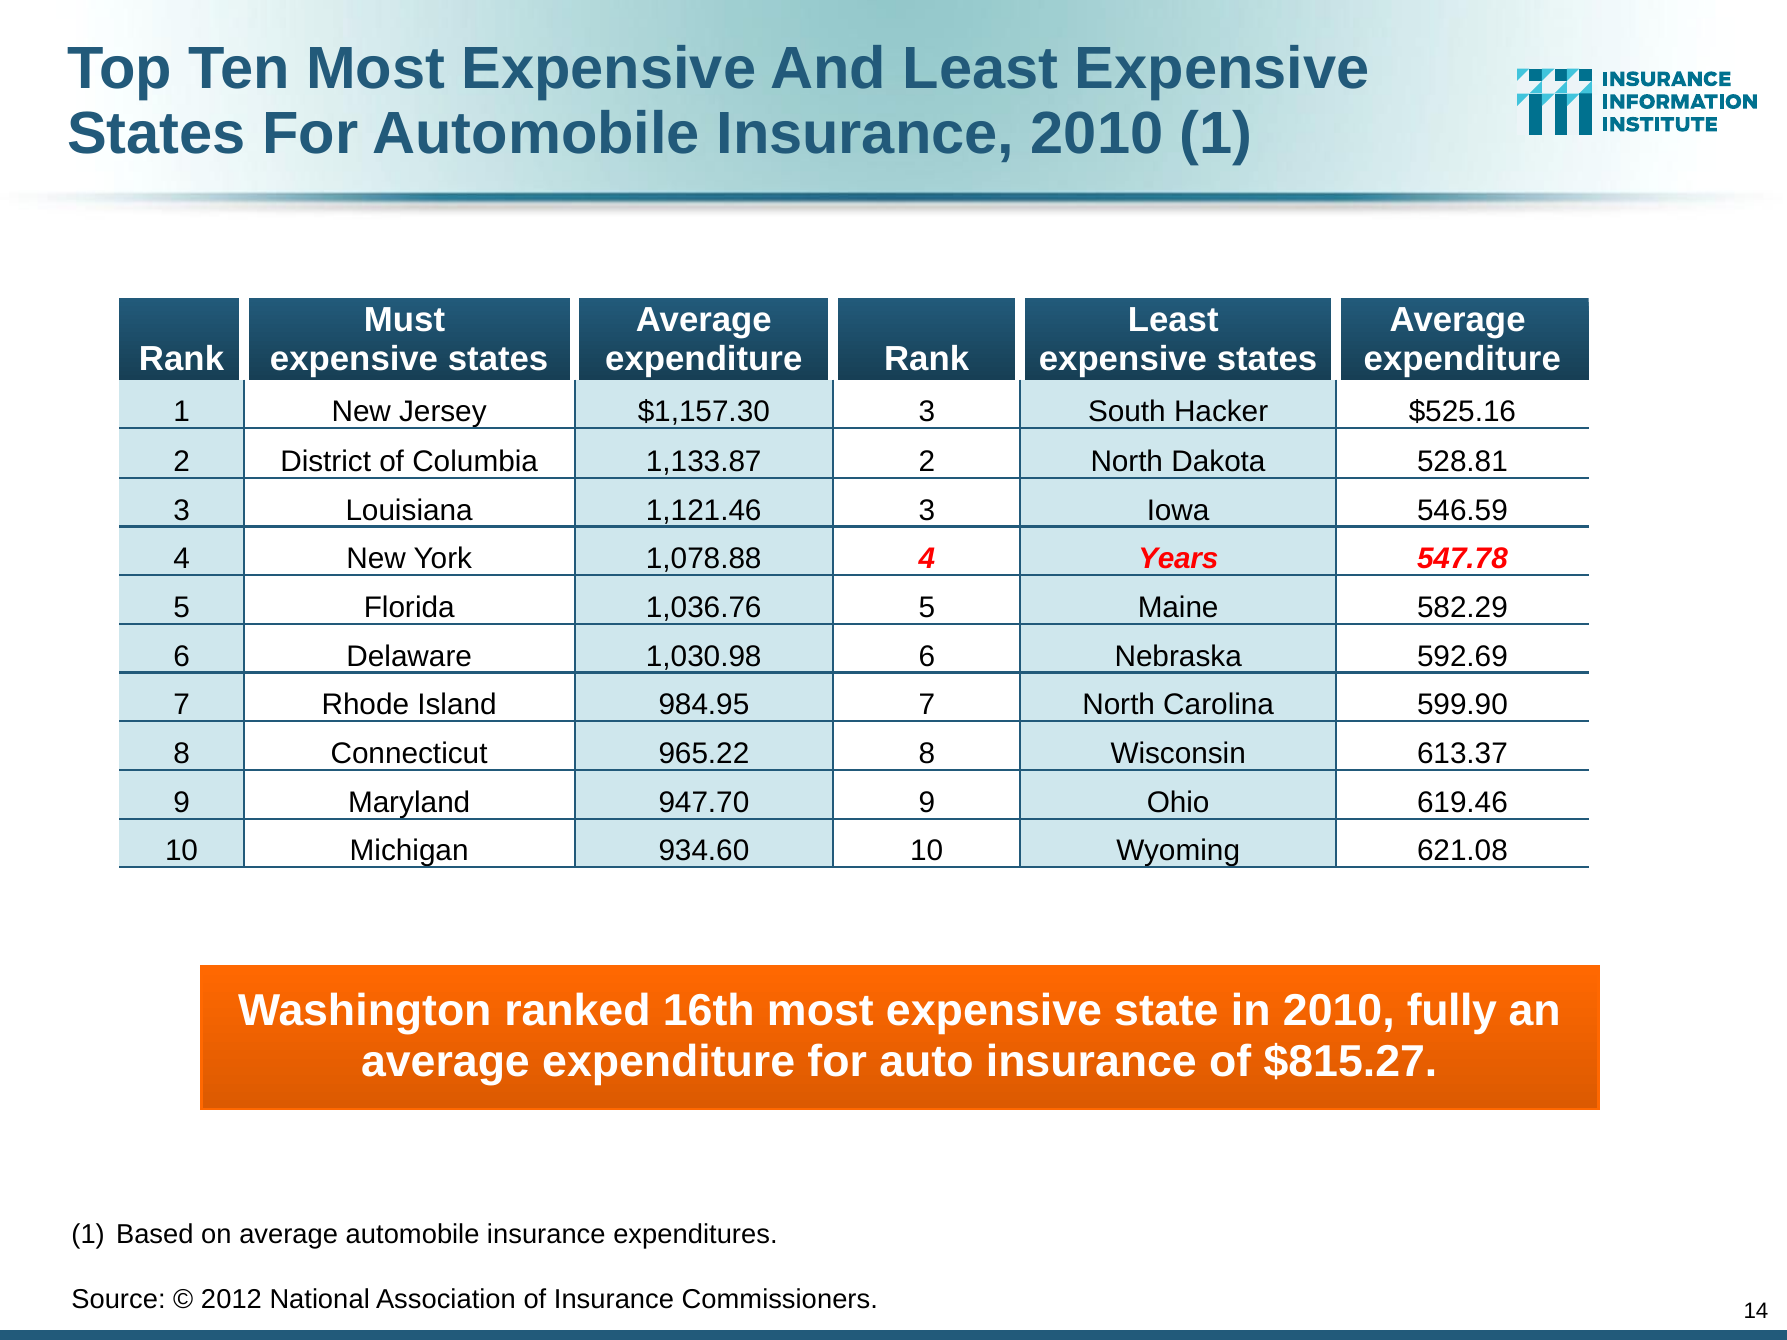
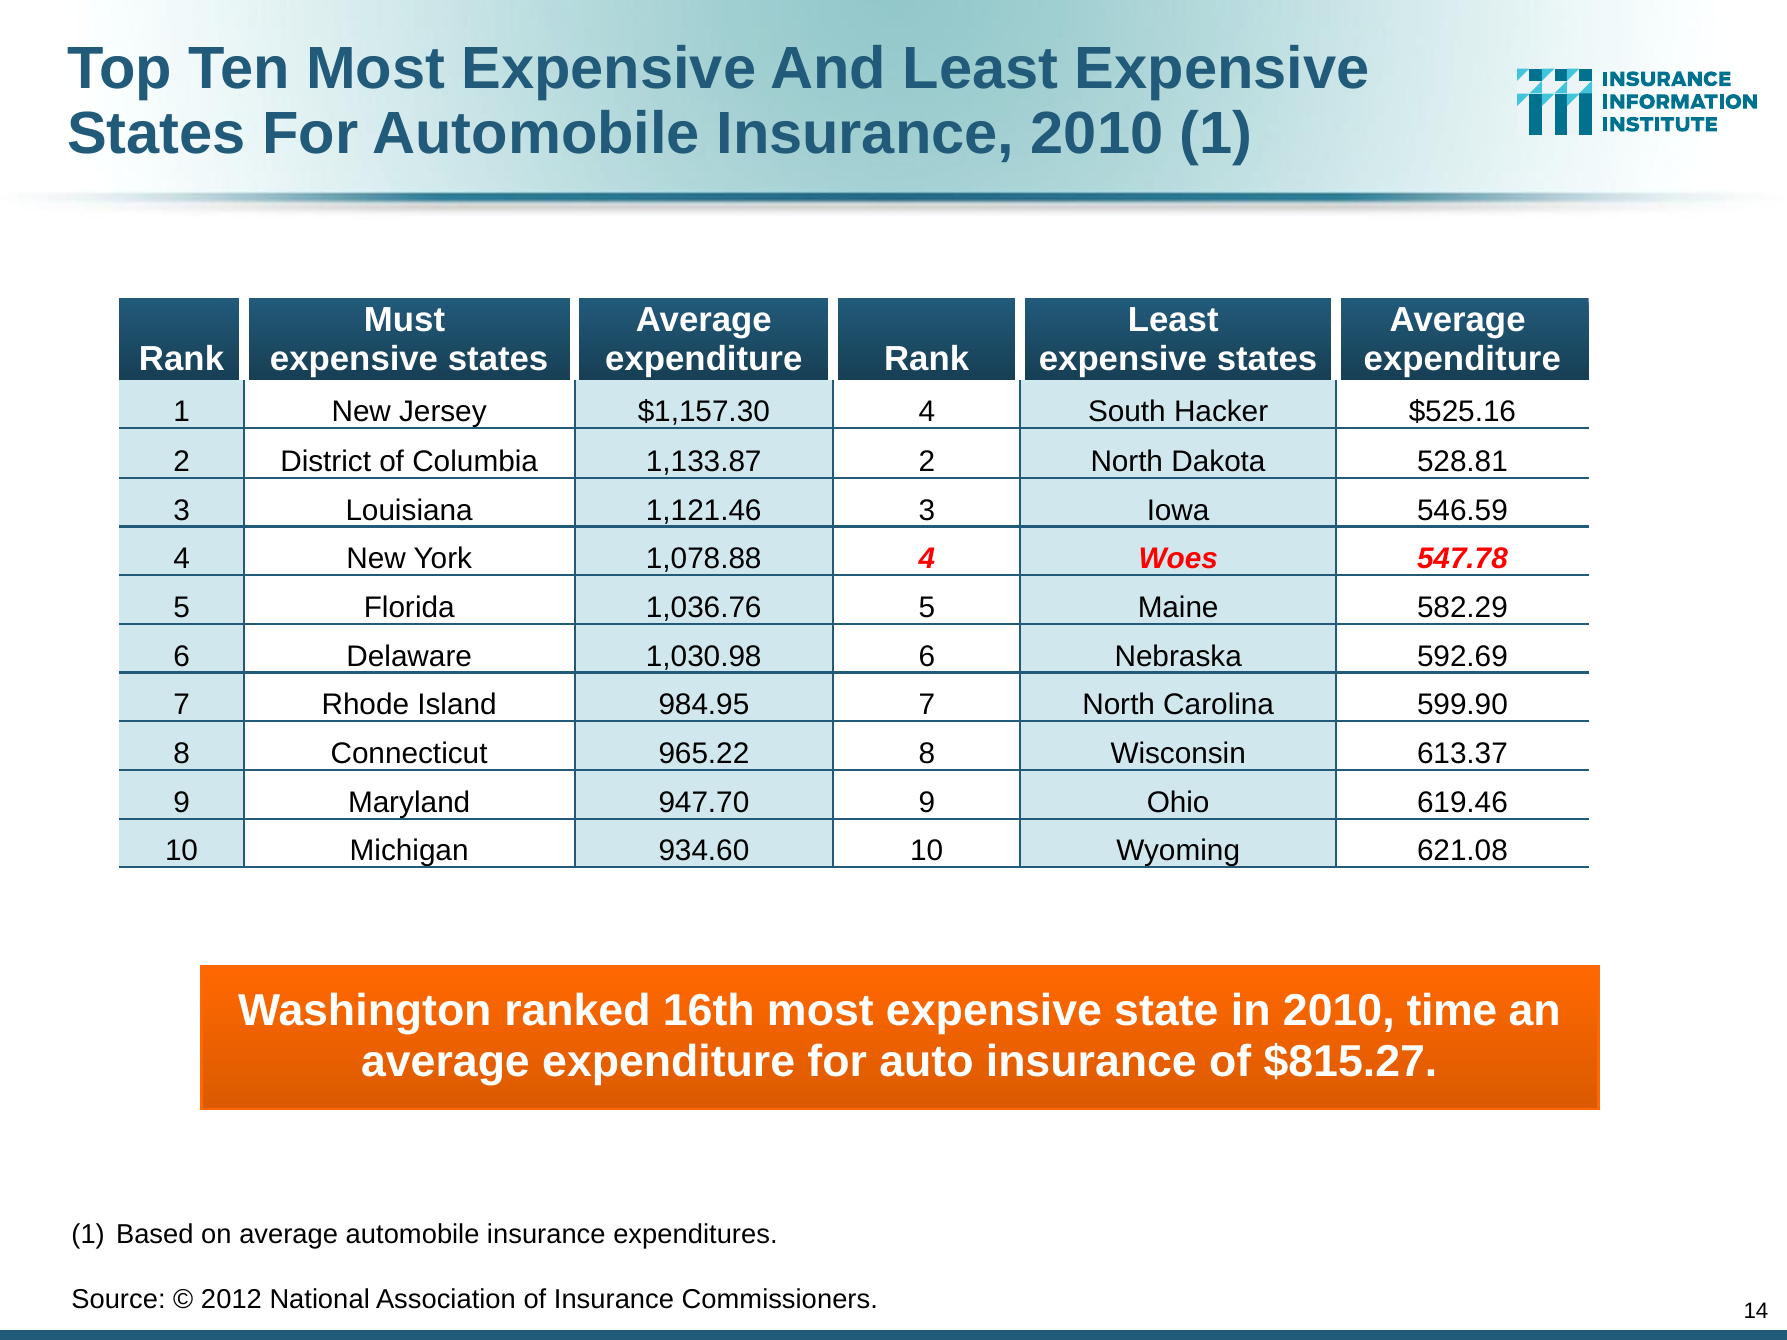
$1,157.30 3: 3 -> 4
Years: Years -> Woes
fully: fully -> time
